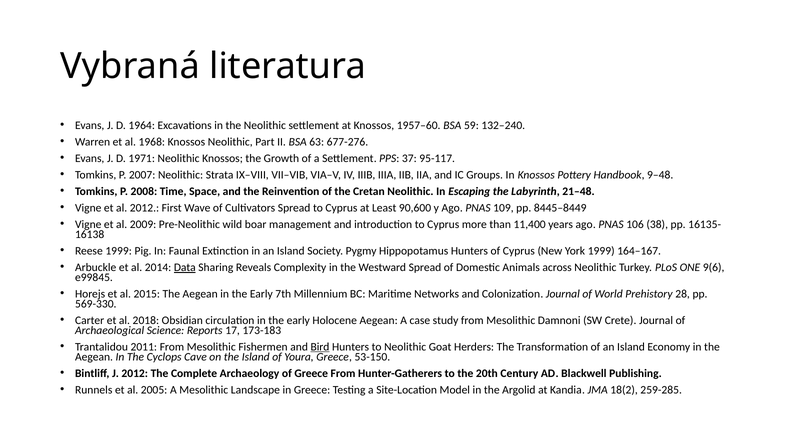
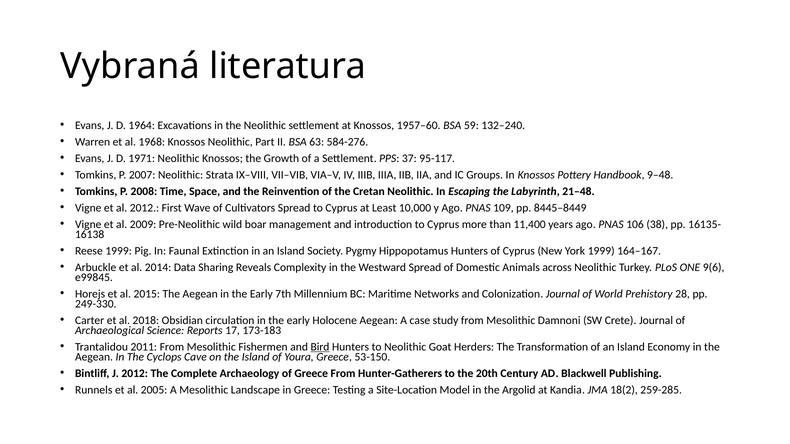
677-276: 677-276 -> 584-276
90,600: 90,600 -> 10,000
Data underline: present -> none
569-330: 569-330 -> 249-330
